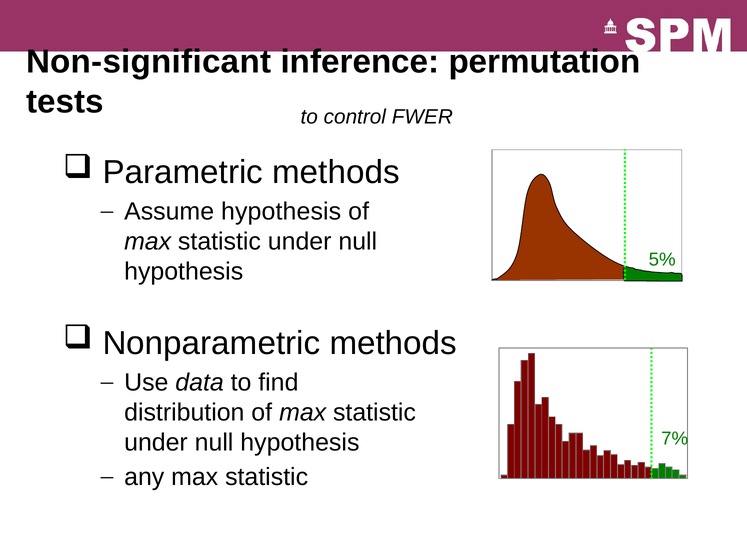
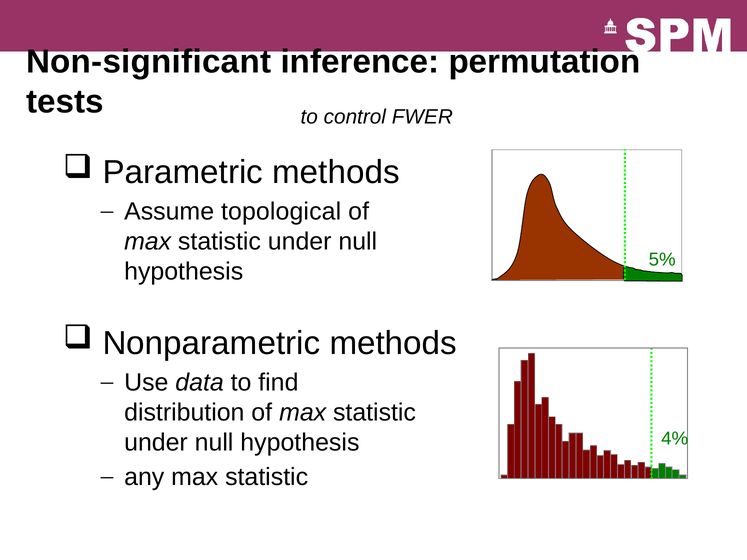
Assume hypothesis: hypothesis -> topological
7%: 7% -> 4%
